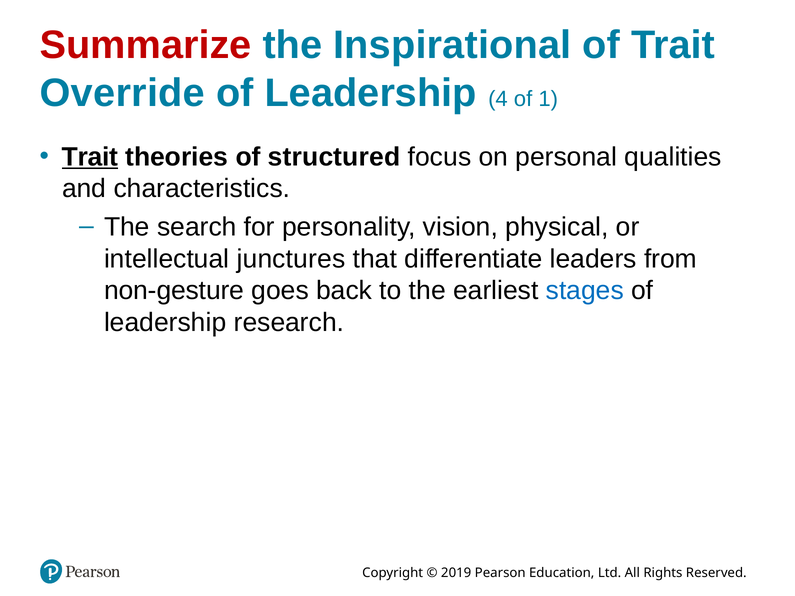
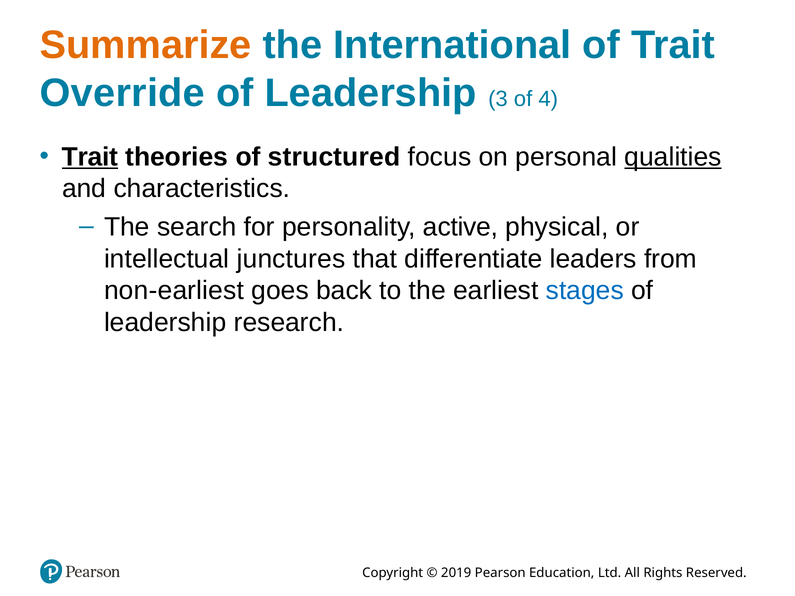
Summarize colour: red -> orange
Inspirational: Inspirational -> International
4: 4 -> 3
1: 1 -> 4
qualities underline: none -> present
vision: vision -> active
non-gesture: non-gesture -> non-earliest
